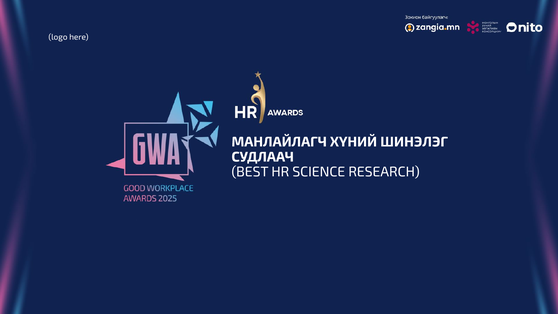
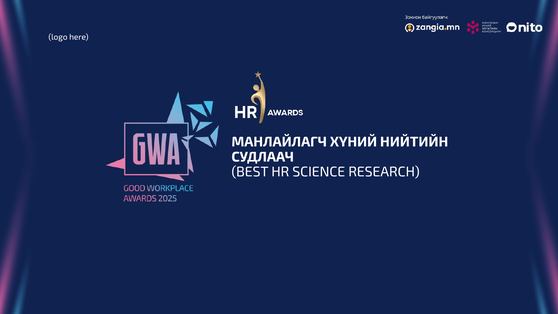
ШИНЭЛЭГ: ШИНЭЛЭГ -> НИЙТИЙН
